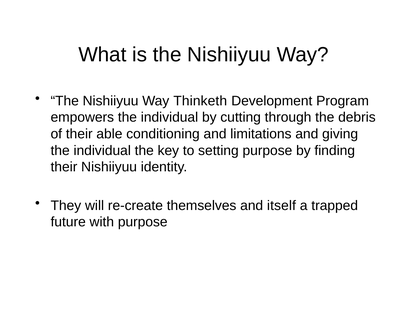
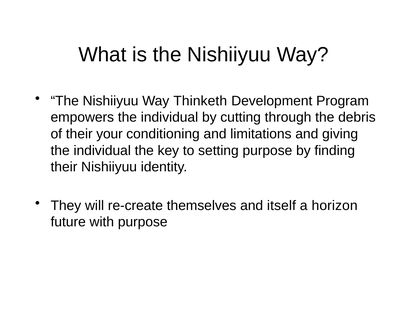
able: able -> your
trapped: trapped -> horizon
